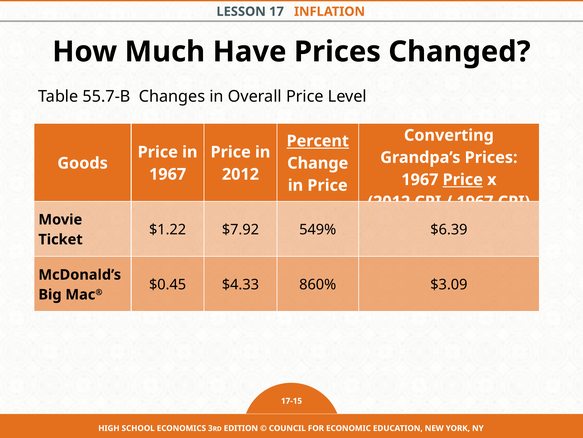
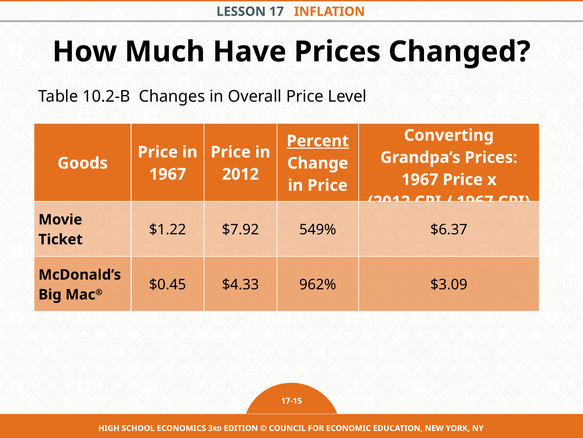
55.7-B: 55.7-B -> 10.2-B
Price at (463, 179) underline: present -> none
$6.39: $6.39 -> $6.37
860%: 860% -> 962%
